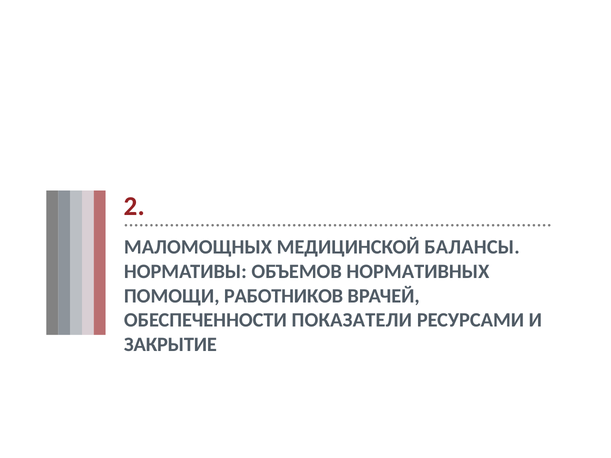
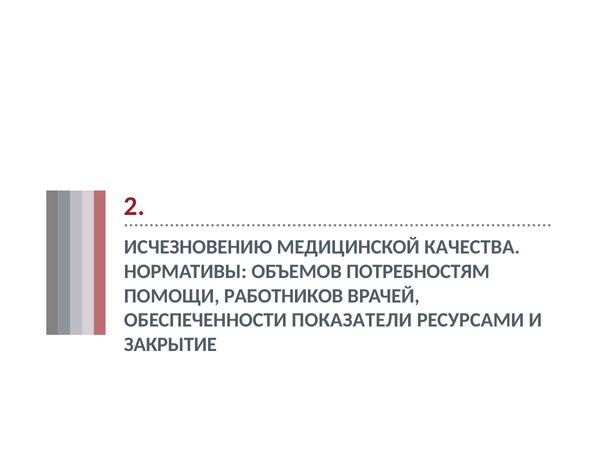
МАЛОМОЩНЫХ: МАЛОМОЩНЫХ -> ИСЧЕЗНОВЕНИЮ
БАЛАНСЫ: БАЛАНСЫ -> КАЧЕСТВА
НОРМАТИВНЫХ: НОРМАТИВНЫХ -> ПОТРЕБНОСТЯМ
